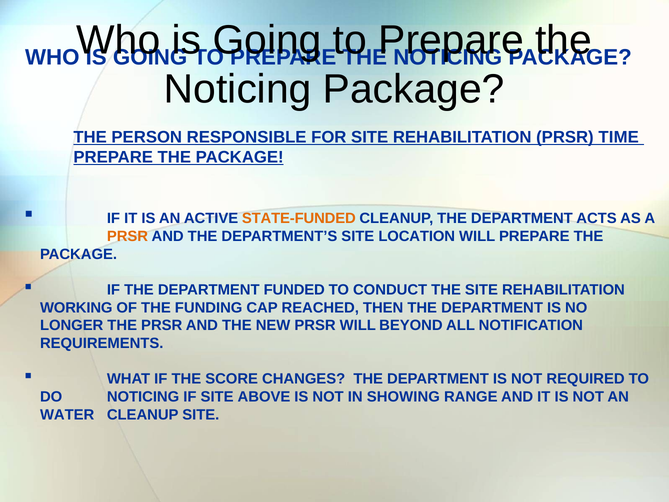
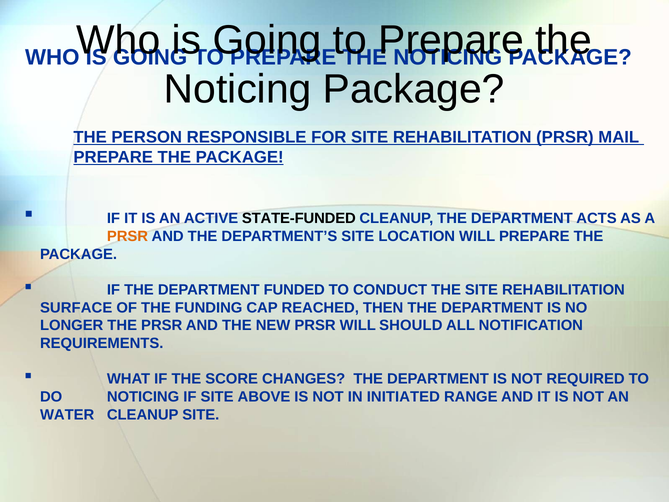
TIME: TIME -> MAIL
STATE-FUNDED colour: orange -> black
WORKING: WORKING -> SURFACE
BEYOND: BEYOND -> SHOULD
SHOWING: SHOWING -> INITIATED
